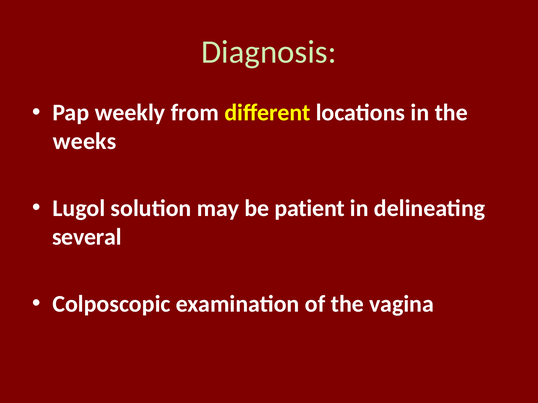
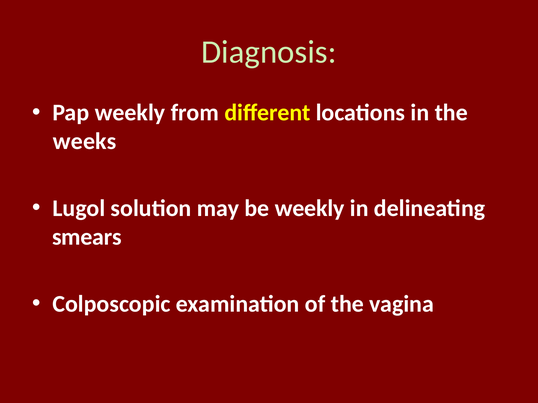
be patient: patient -> weekly
several: several -> smears
